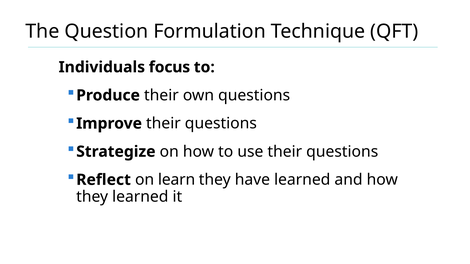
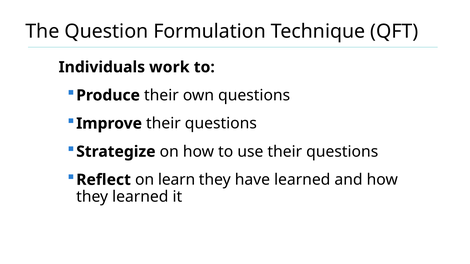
focus: focus -> work
